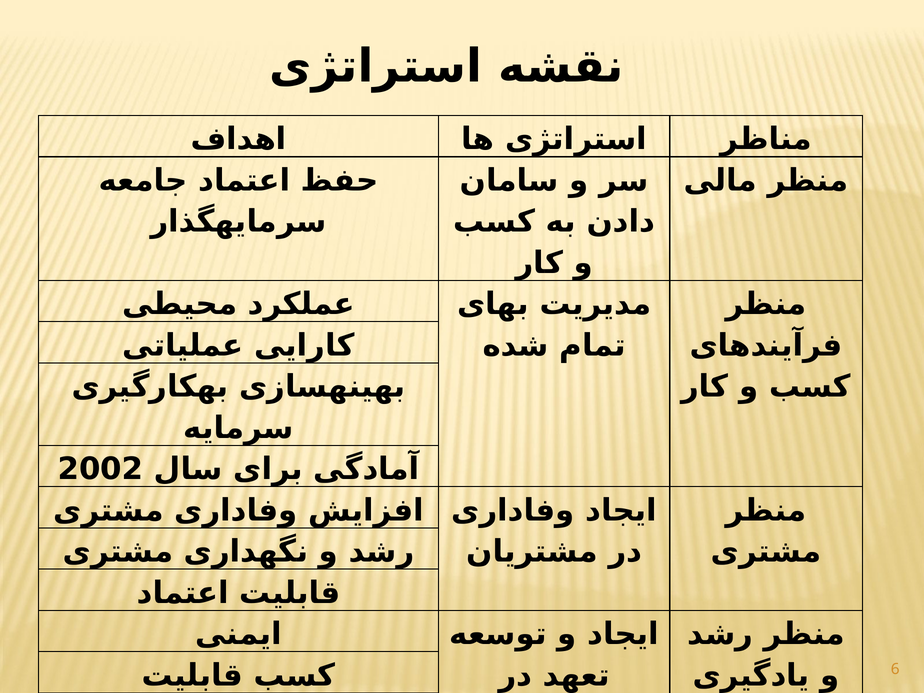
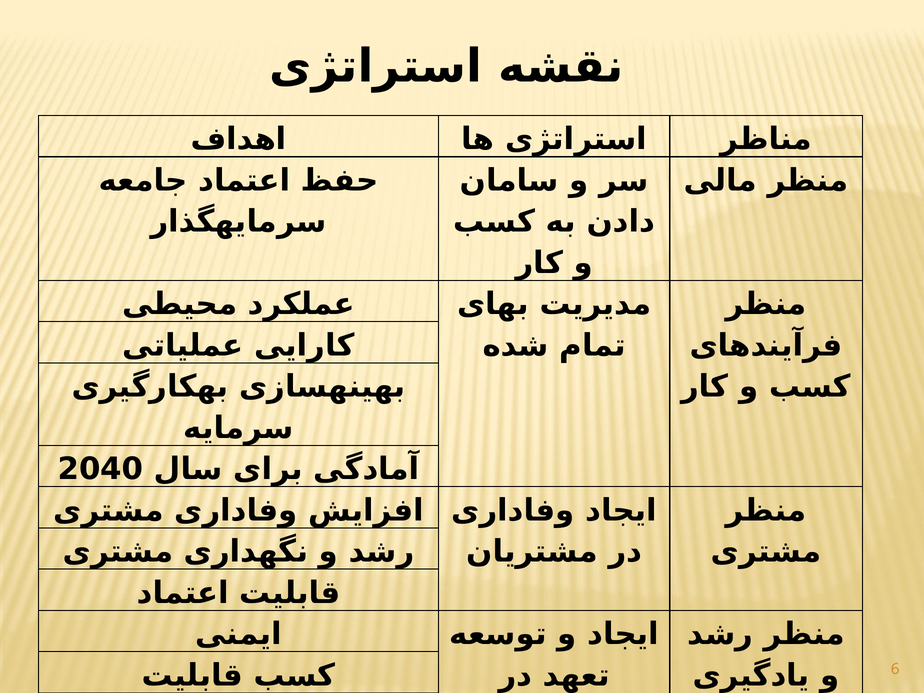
2002: 2002 -> 2040
